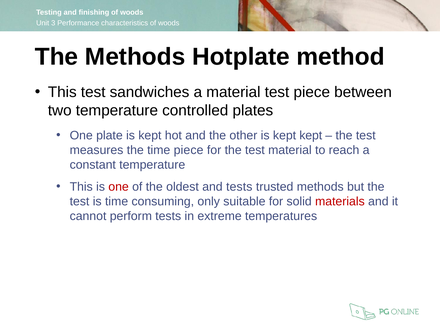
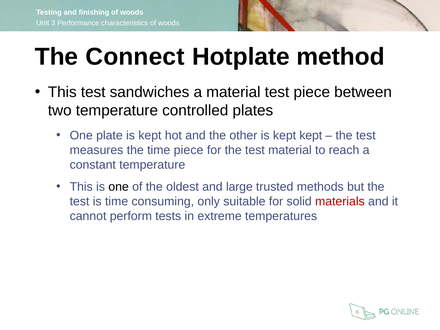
The Methods: Methods -> Connect
one at (119, 187) colour: red -> black
and tests: tests -> large
